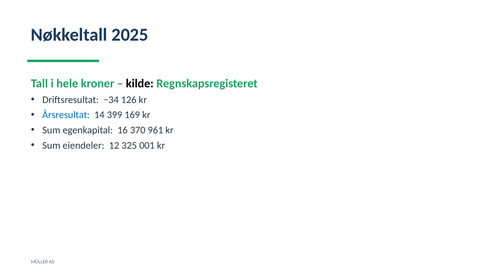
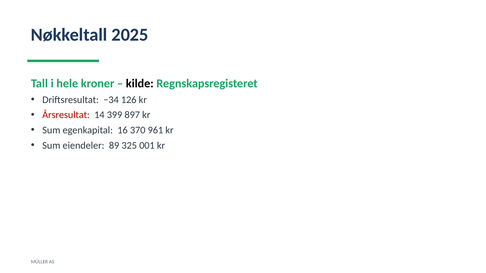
Årsresultat colour: blue -> red
169: 169 -> 897
12: 12 -> 89
